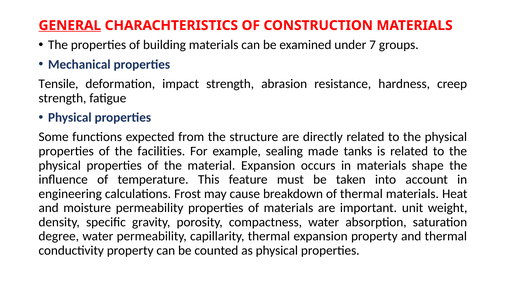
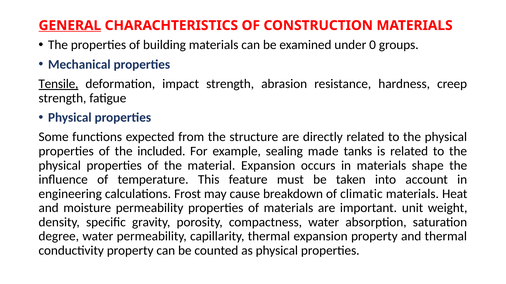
7: 7 -> 0
Tensile underline: none -> present
facilities: facilities -> included
of thermal: thermal -> climatic
